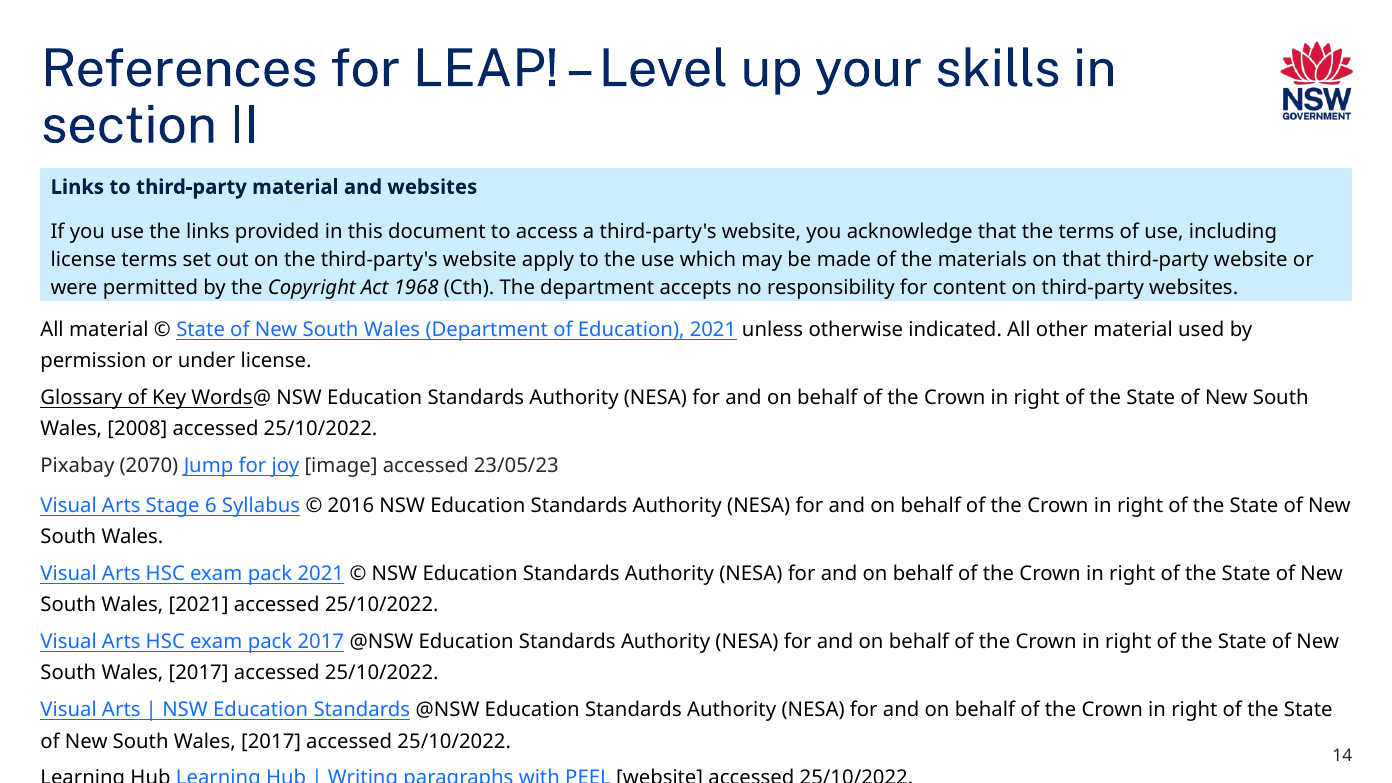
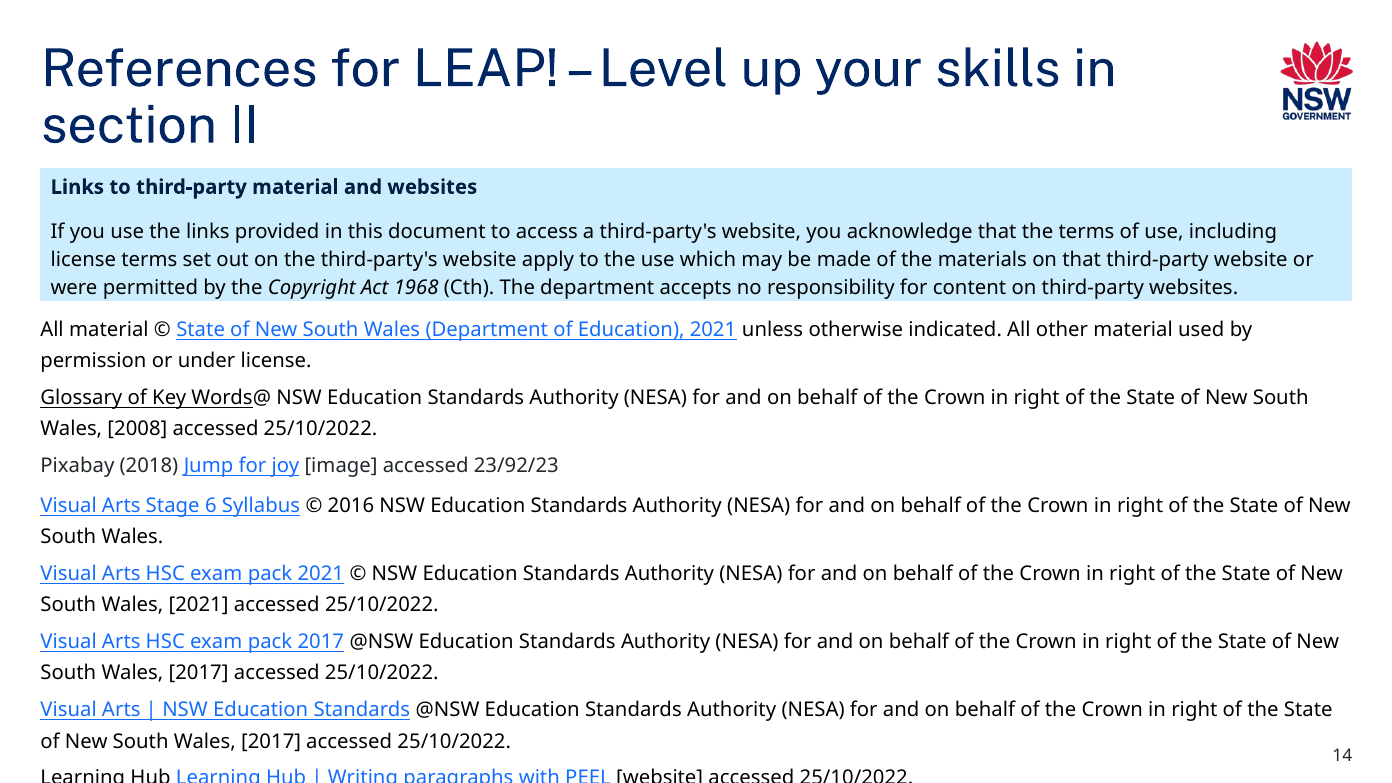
2070: 2070 -> 2018
23/05/23: 23/05/23 -> 23/92/23
